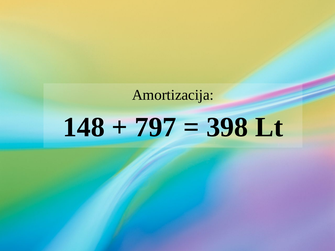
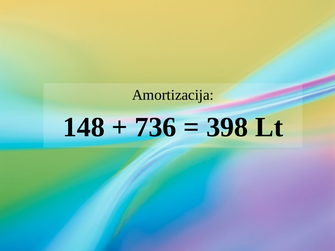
797: 797 -> 736
